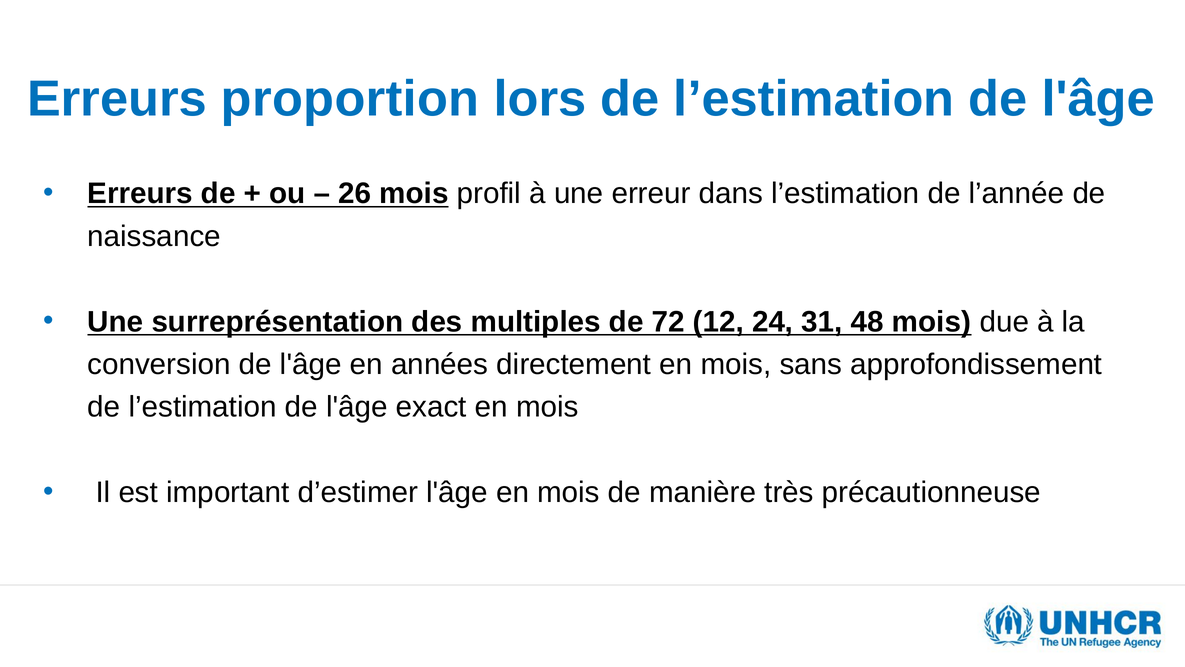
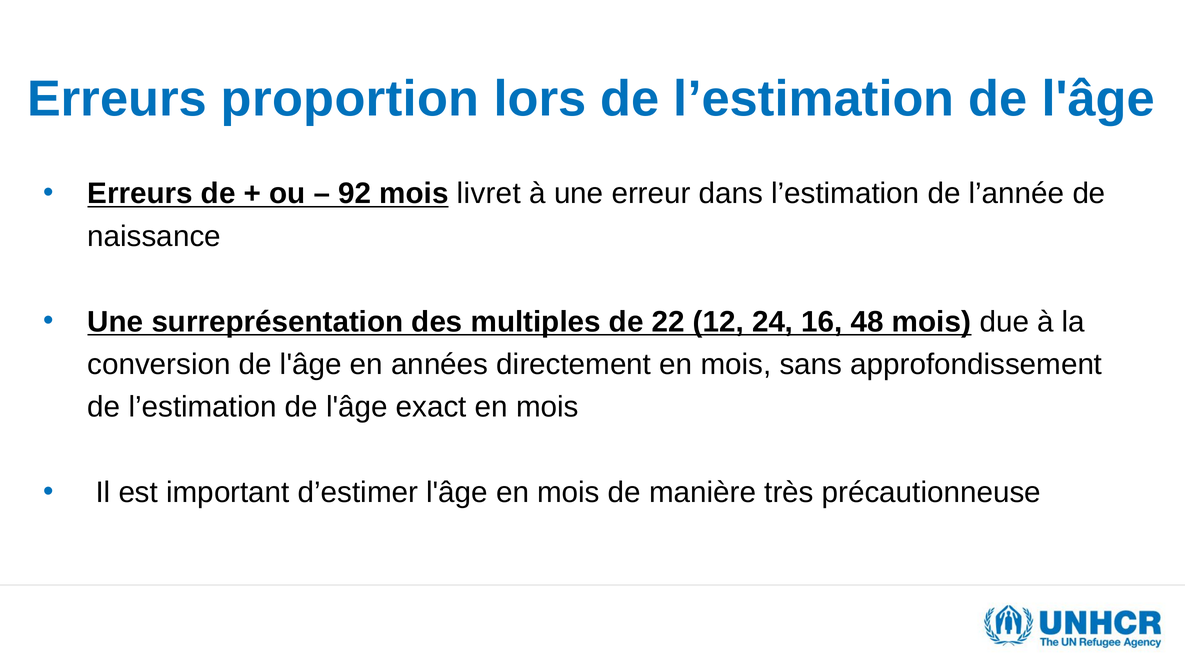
26: 26 -> 92
profil: profil -> livret
72: 72 -> 22
31: 31 -> 16
